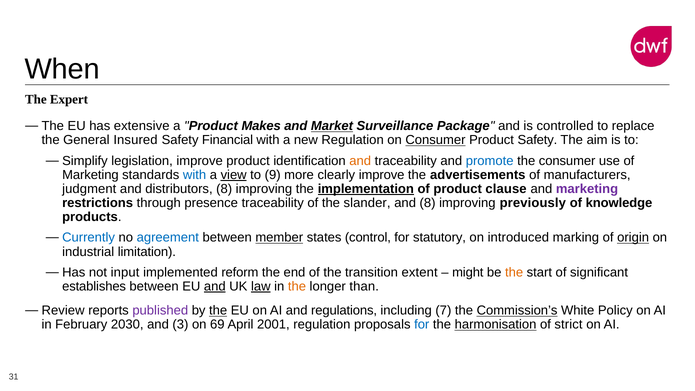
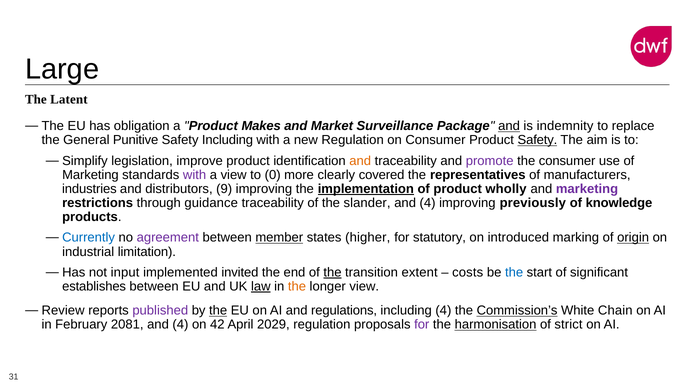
When: When -> Large
Expert: Expert -> Latent
extensive: extensive -> obligation
Market underline: present -> none
and at (509, 126) underline: none -> present
controlled: controlled -> indemnity
Insured: Insured -> Punitive
Safety Financial: Financial -> Including
Consumer at (435, 140) underline: present -> none
Safety at (537, 140) underline: none -> present
promote colour: blue -> purple
with at (195, 175) colour: blue -> purple
view at (234, 175) underline: present -> none
9: 9 -> 0
clearly improve: improve -> covered
advertisements: advertisements -> representatives
judgment: judgment -> industries
distributors 8: 8 -> 9
clause: clause -> wholly
presence: presence -> guidance
8 at (428, 203): 8 -> 4
agreement colour: blue -> purple
control: control -> higher
reform: reform -> invited
the at (332, 272) underline: none -> present
might: might -> costs
the at (514, 272) colour: orange -> blue
and at (215, 286) underline: present -> none
longer than: than -> view
including 7: 7 -> 4
Policy: Policy -> Chain
2030: 2030 -> 2081
3 at (180, 325): 3 -> 4
69: 69 -> 42
2001: 2001 -> 2029
for at (422, 325) colour: blue -> purple
